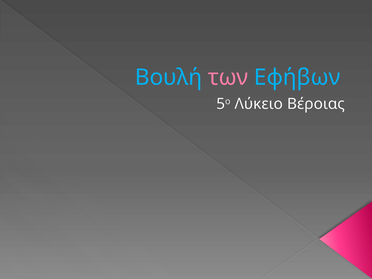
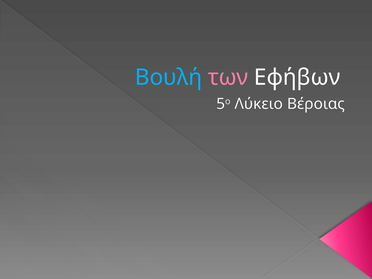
Εφήβων colour: light blue -> white
